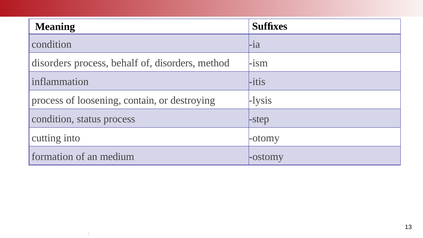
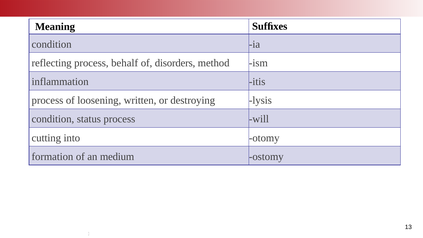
disorders at (52, 63): disorders -> reflecting
contain: contain -> written
step: step -> will
